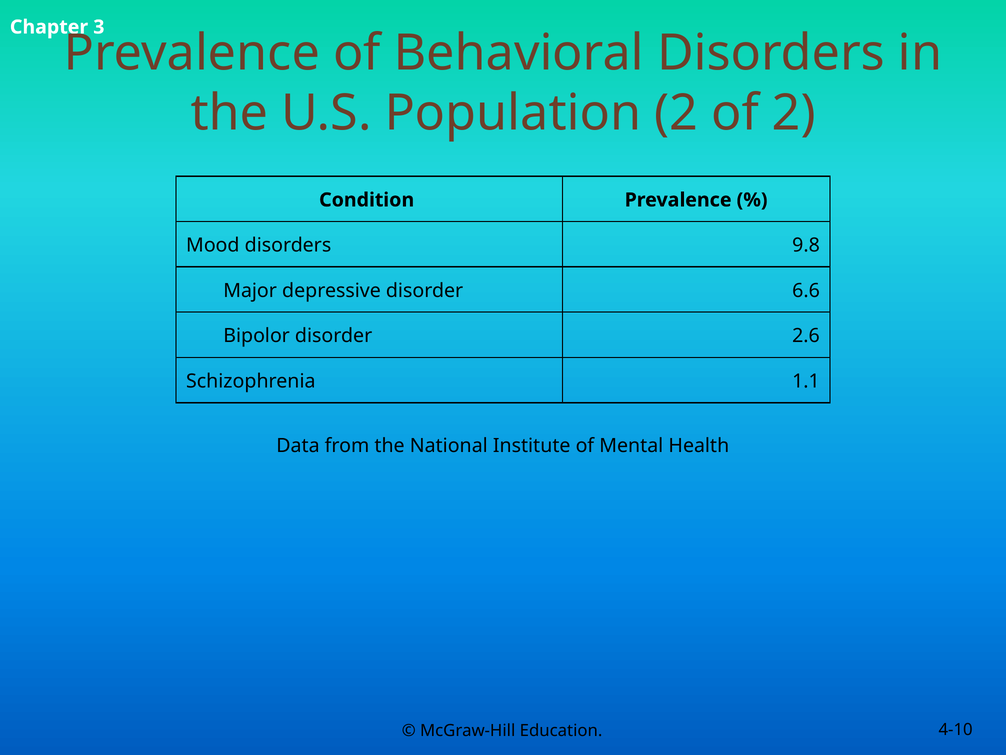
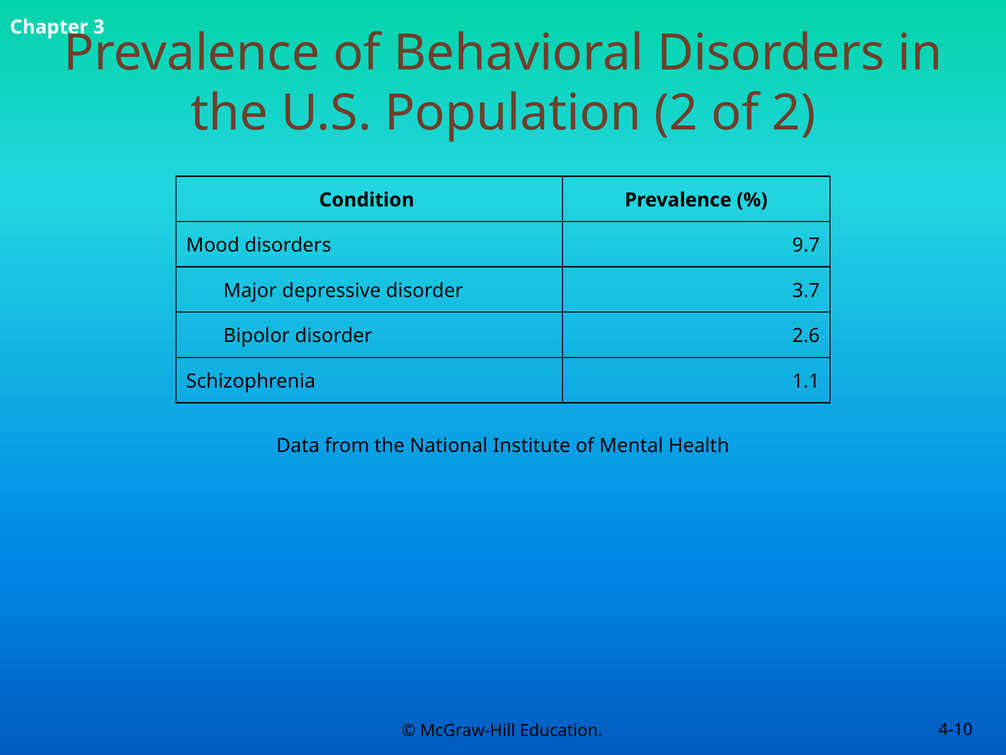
9.8: 9.8 -> 9.7
6.6: 6.6 -> 3.7
